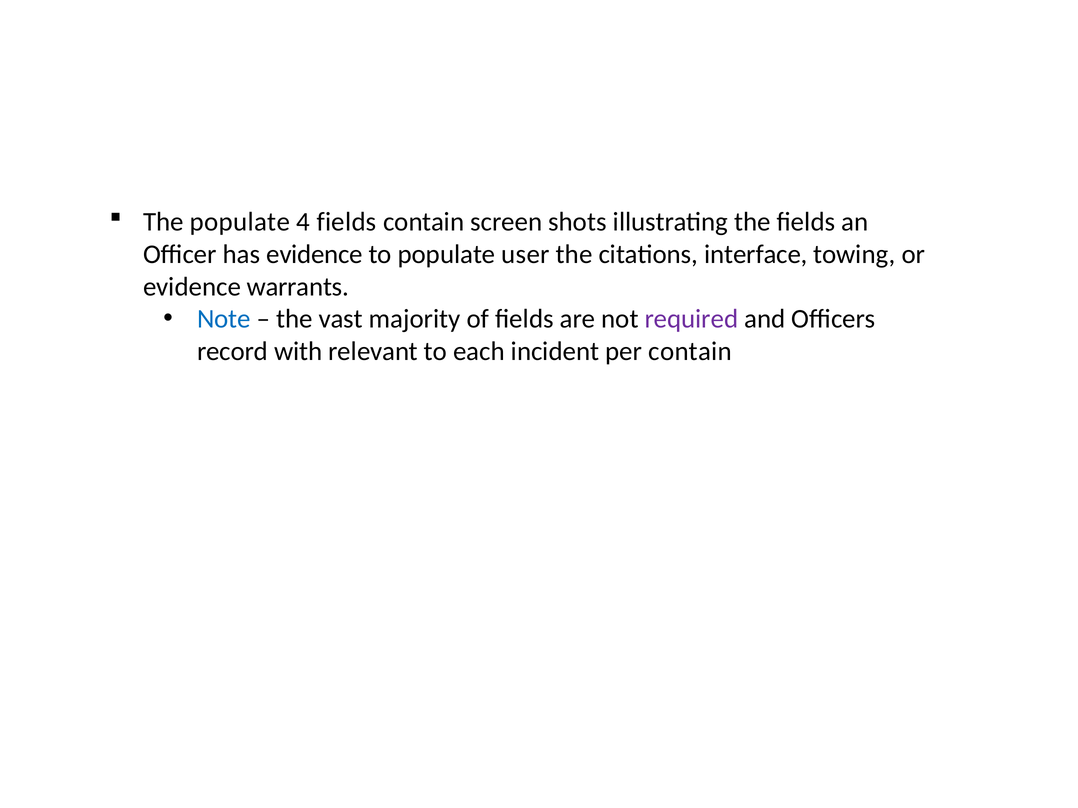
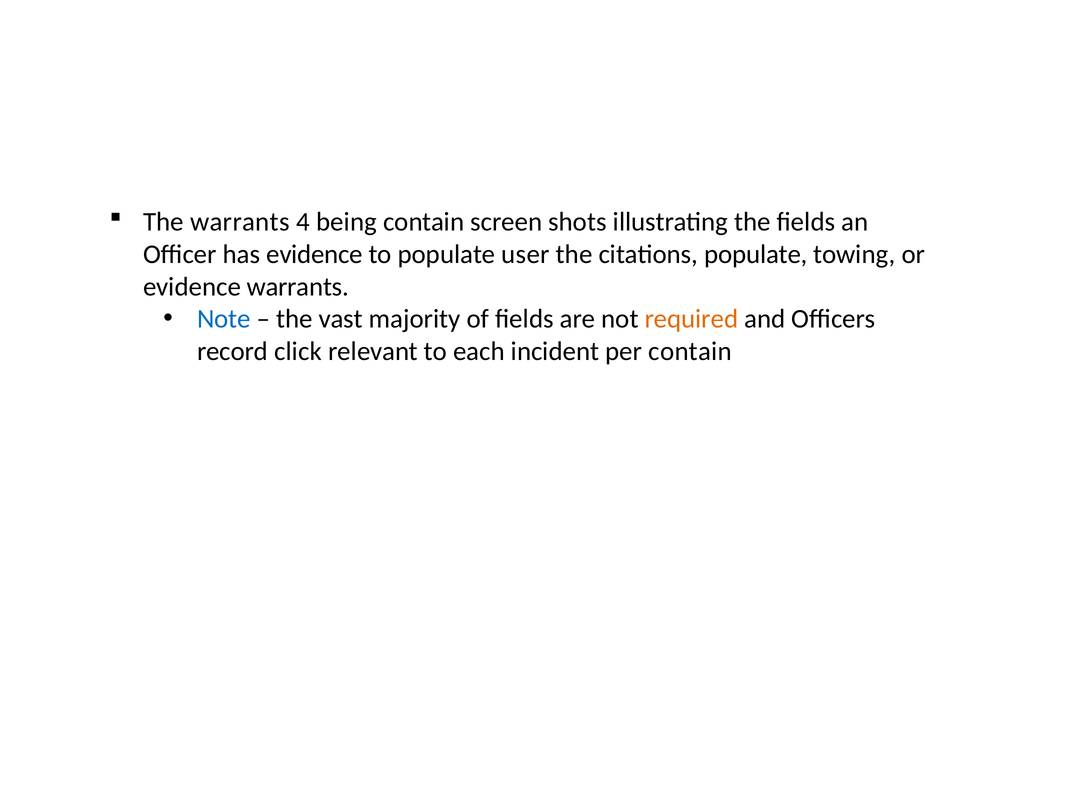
The populate: populate -> warrants
4 fields: fields -> being
citations interface: interface -> populate
required colour: purple -> orange
with: with -> click
